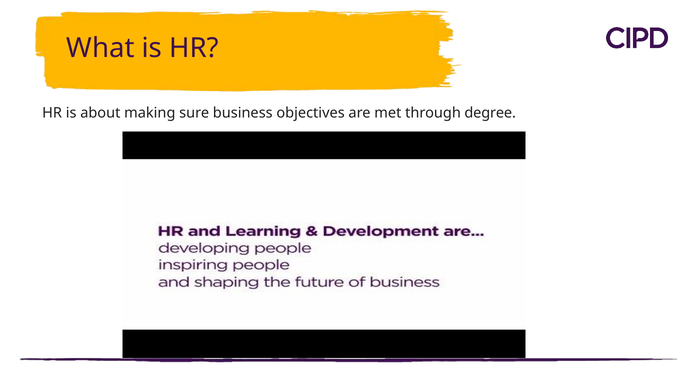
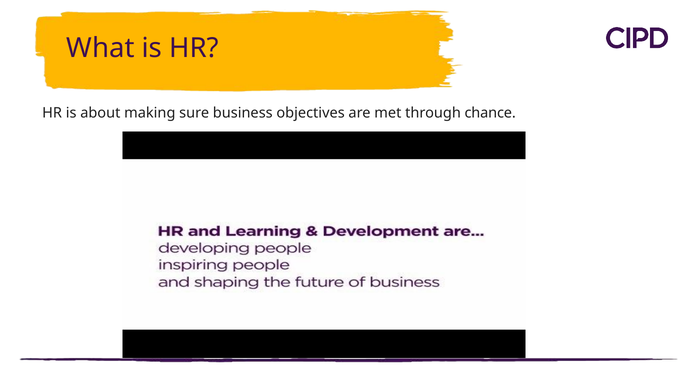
degree: degree -> chance
